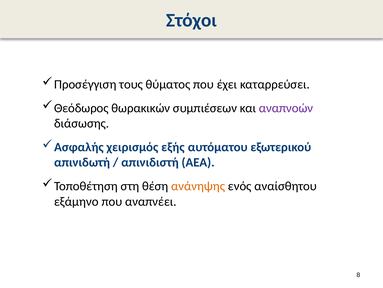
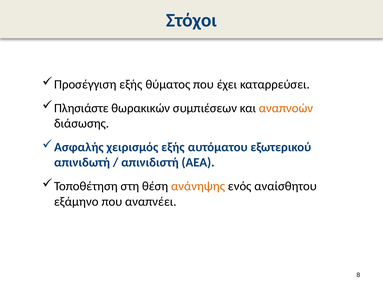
Προσέγγιση τους: τους -> εξής
Θεόδωρος: Θεόδωρος -> Πλησιάστε
αναπνοών colour: purple -> orange
